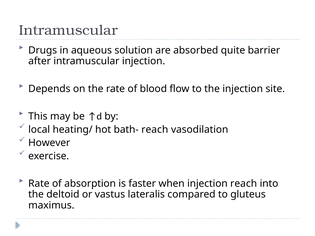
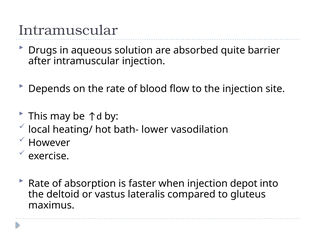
bath- reach: reach -> lower
injection reach: reach -> depot
